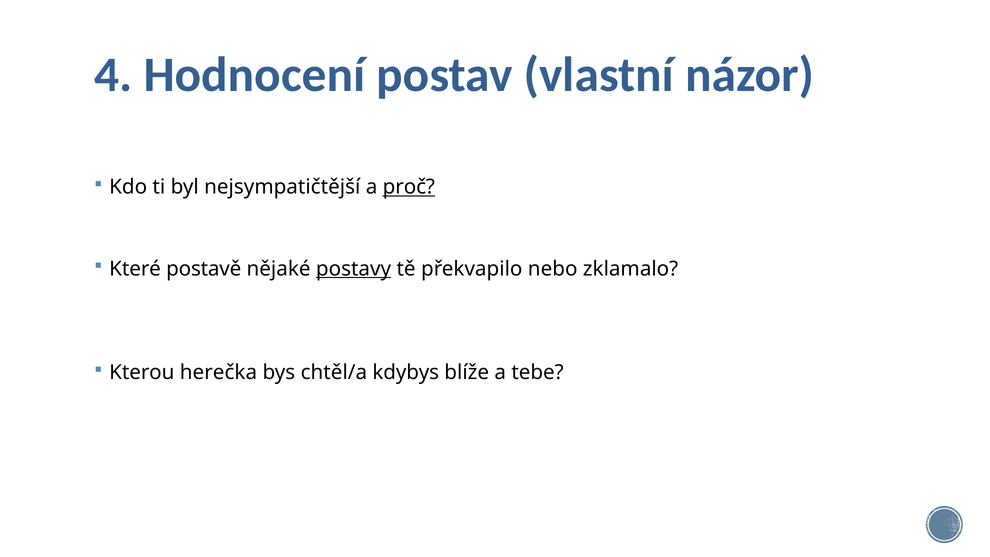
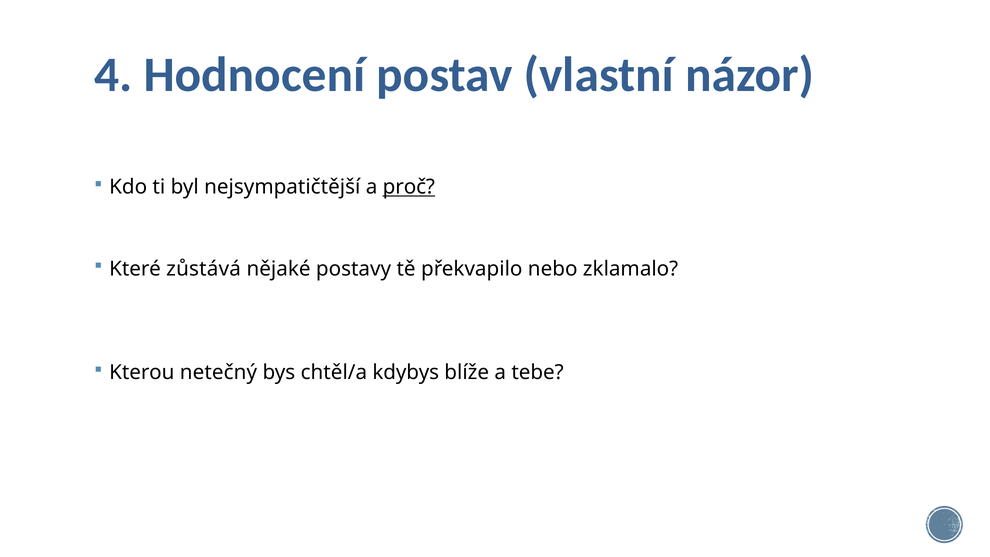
postavě: postavě -> zůstává
postavy underline: present -> none
herečka: herečka -> netečný
